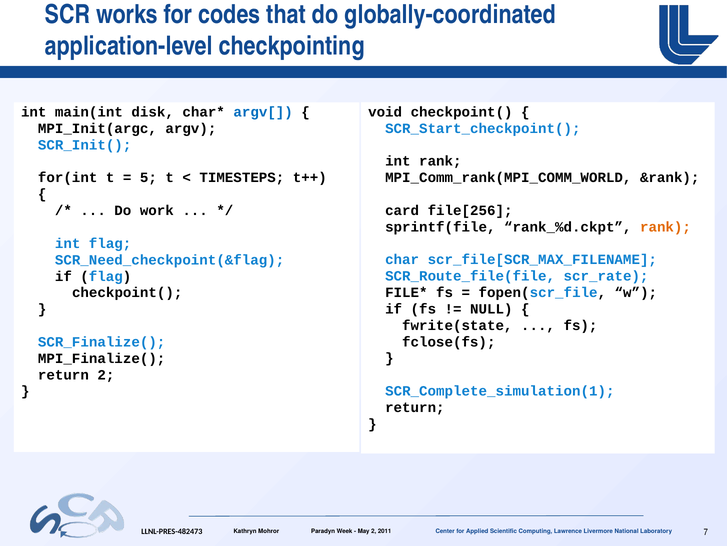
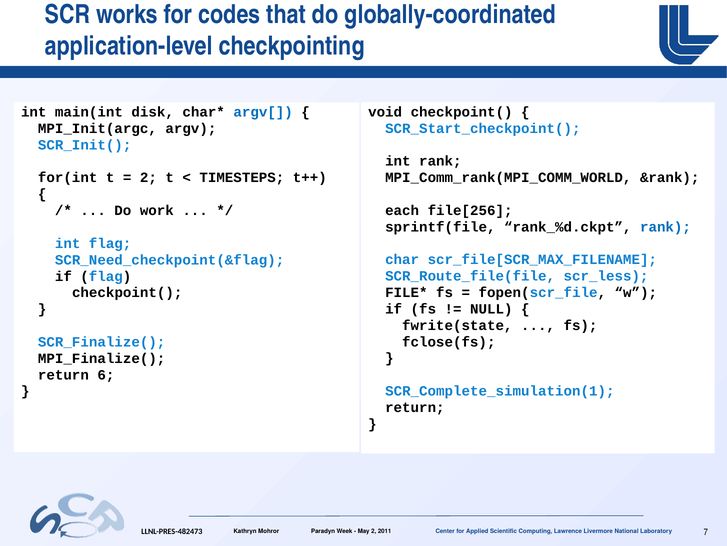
5 at (148, 178): 5 -> 2
card: card -> each
rank at (665, 227) colour: orange -> blue
scr_rate: scr_rate -> scr_less
return 2: 2 -> 6
